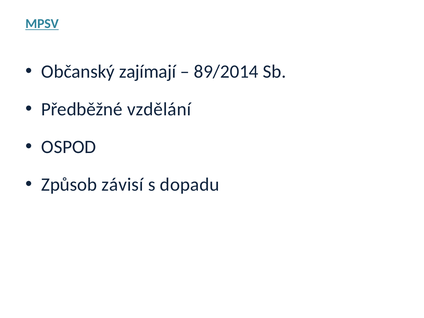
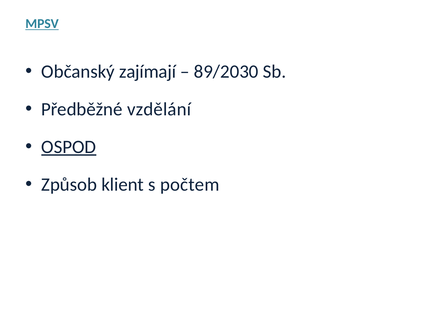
89/2014: 89/2014 -> 89/2030
OSPOD underline: none -> present
závisí: závisí -> klient
dopadu: dopadu -> počtem
